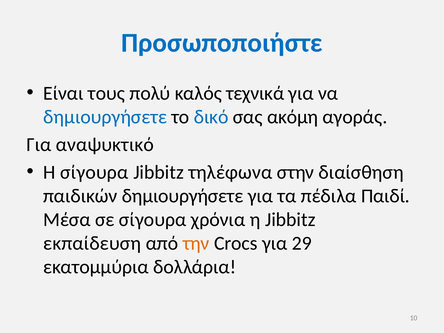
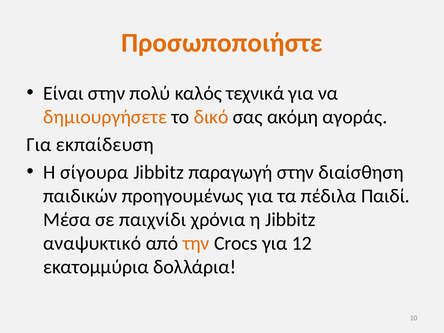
Προσωποποιήστε colour: blue -> orange
Είναι τους: τους -> στην
δημιουργήσετε at (105, 117) colour: blue -> orange
δικό colour: blue -> orange
αναψυκτικό: αναψυκτικό -> εκπαίδευση
τηλέφωνα: τηλέφωνα -> παραγωγή
παιδικών δημιουργήσετε: δημιουργήσετε -> προηγουμένως
σε σίγουρα: σίγουρα -> παιχνίδι
εκπαίδευση: εκπαίδευση -> αναψυκτικό
29: 29 -> 12
